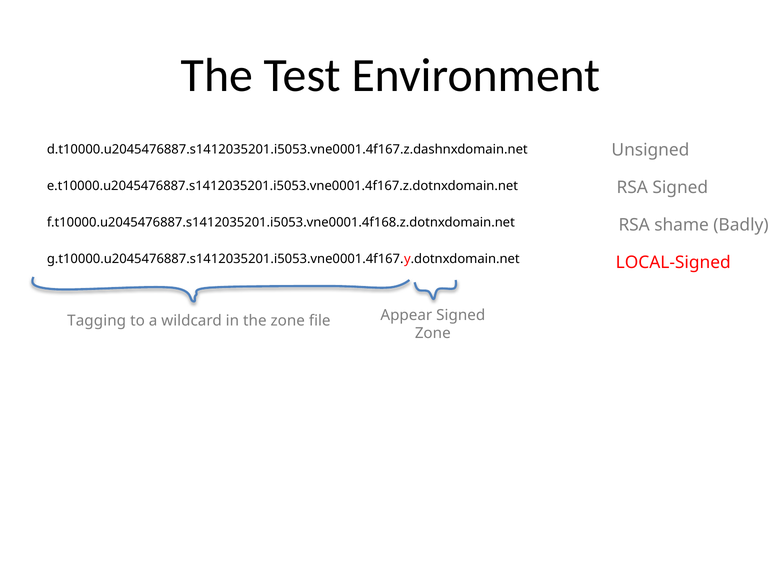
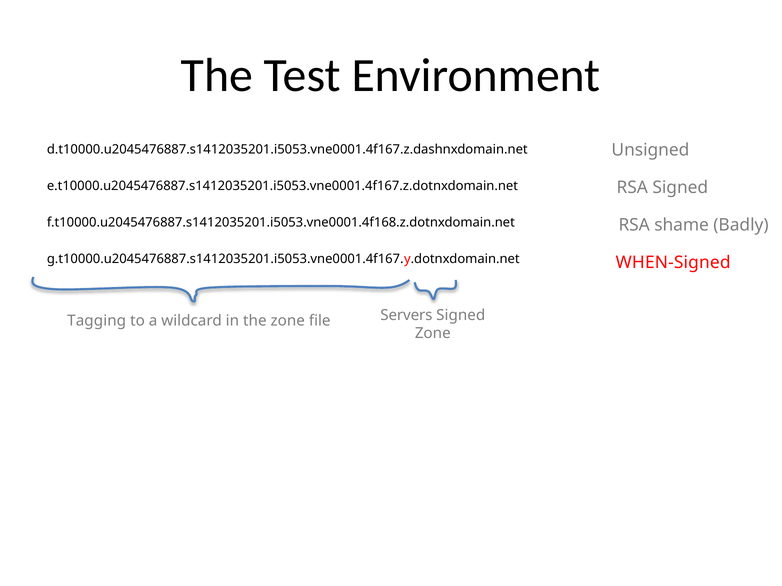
LOCAL-Signed: LOCAL-Signed -> WHEN-Signed
Appear: Appear -> Servers
